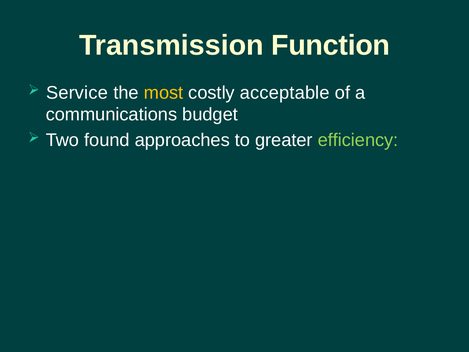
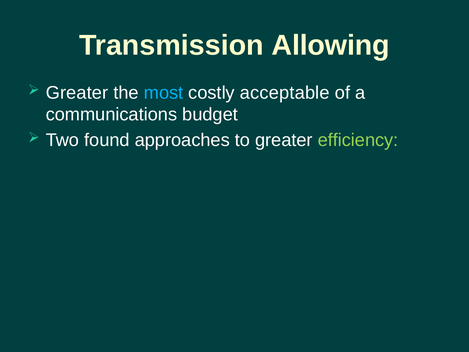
Function: Function -> Allowing
Service at (77, 93): Service -> Greater
most colour: yellow -> light blue
